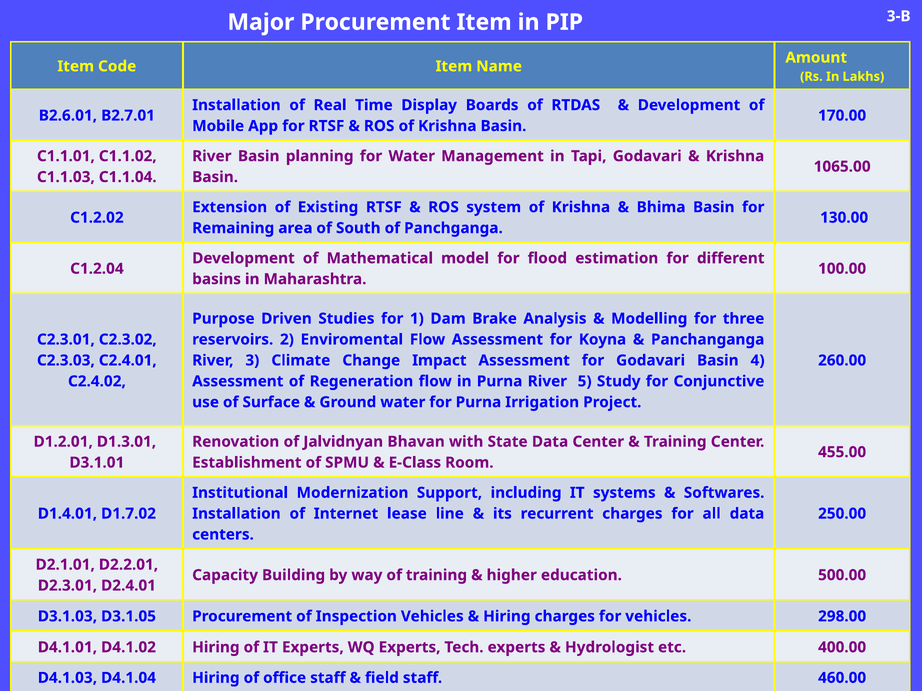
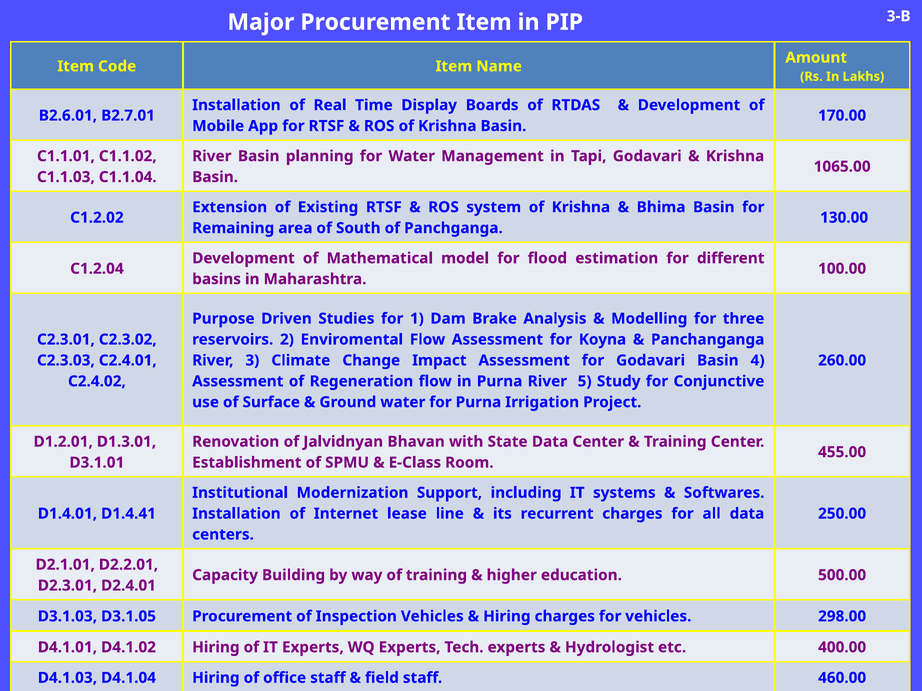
D1.7.02: D1.7.02 -> D1.4.41
